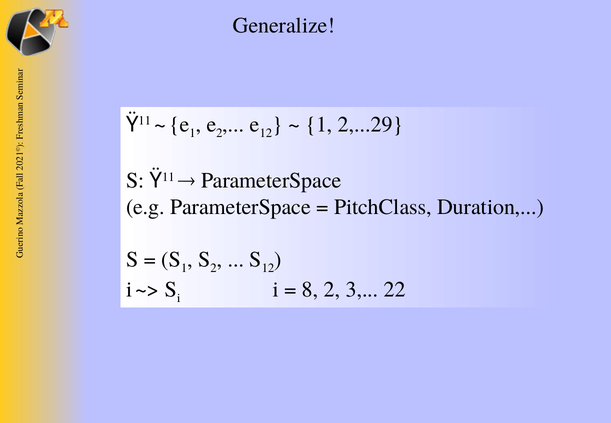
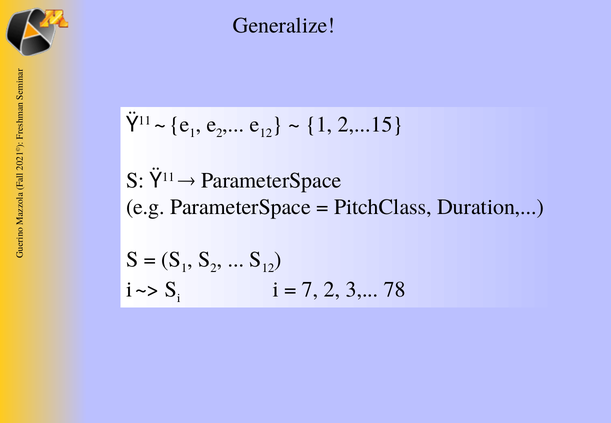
2,...29: 2,...29 -> 2,...15
8: 8 -> 7
22: 22 -> 78
